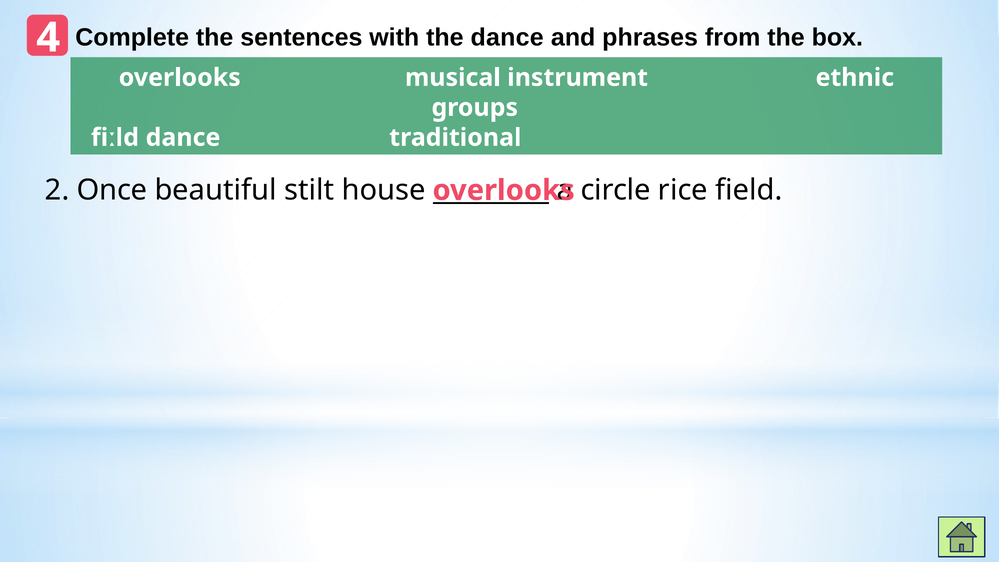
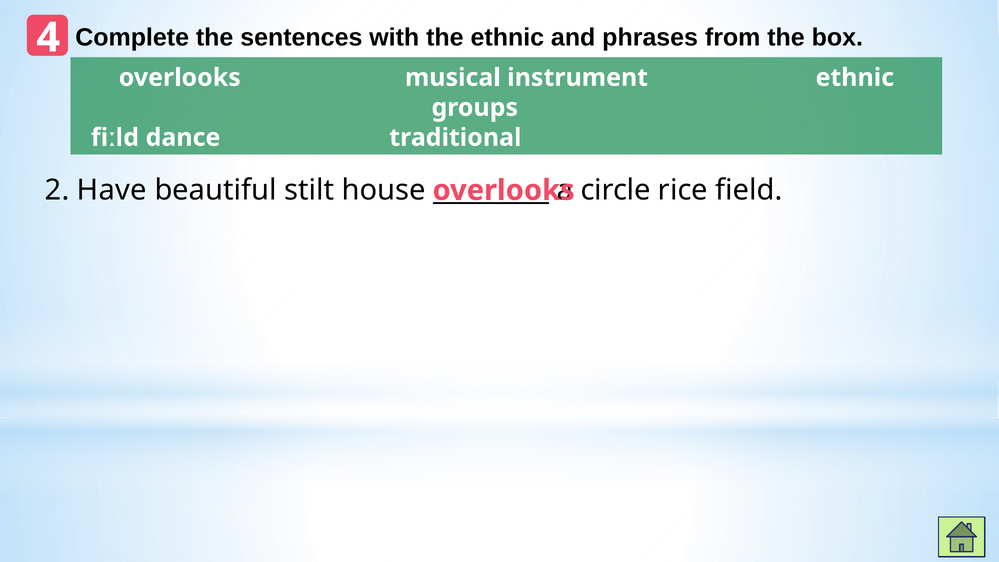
the dance: dance -> ethnic
Once: Once -> Have
